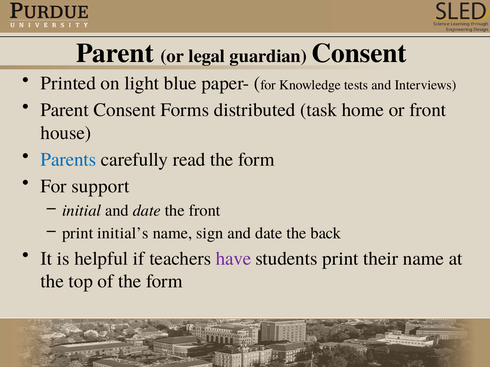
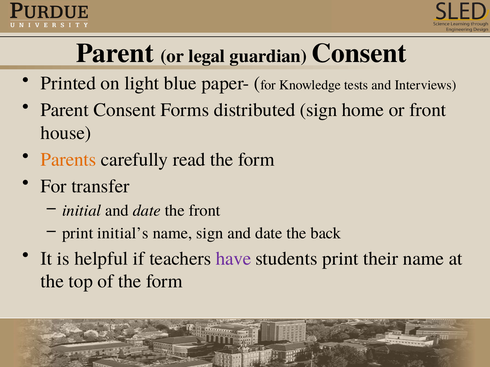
distributed task: task -> sign
Parents colour: blue -> orange
support: support -> transfer
